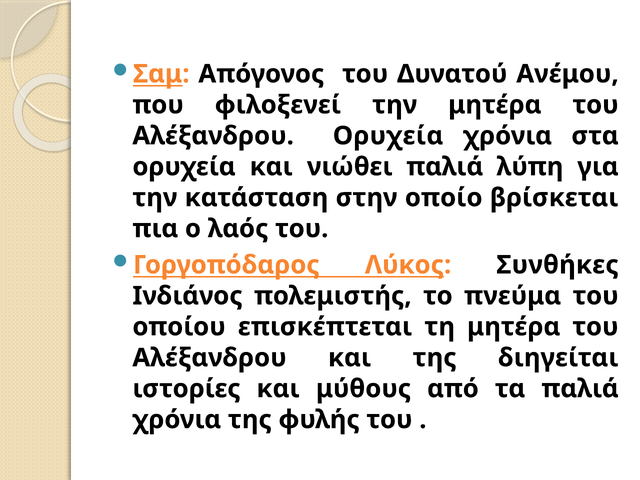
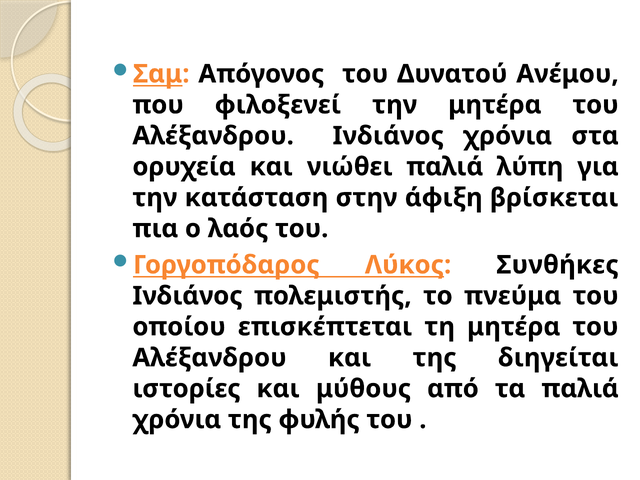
Αλέξανδρου Ορυχεία: Ορυχεία -> Ινδιάνος
οποίο: οποίο -> άφιξη
